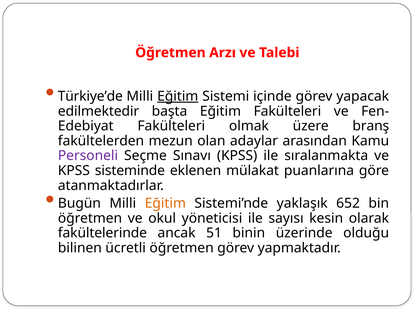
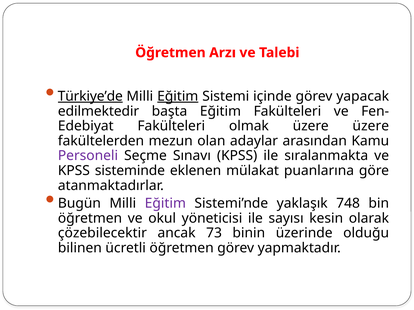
Türkiye’de underline: none -> present
üzere branş: branş -> üzere
Eğitim at (165, 204) colour: orange -> purple
652: 652 -> 748
fakültelerinde: fakültelerinde -> çözebilecektir
51: 51 -> 73
